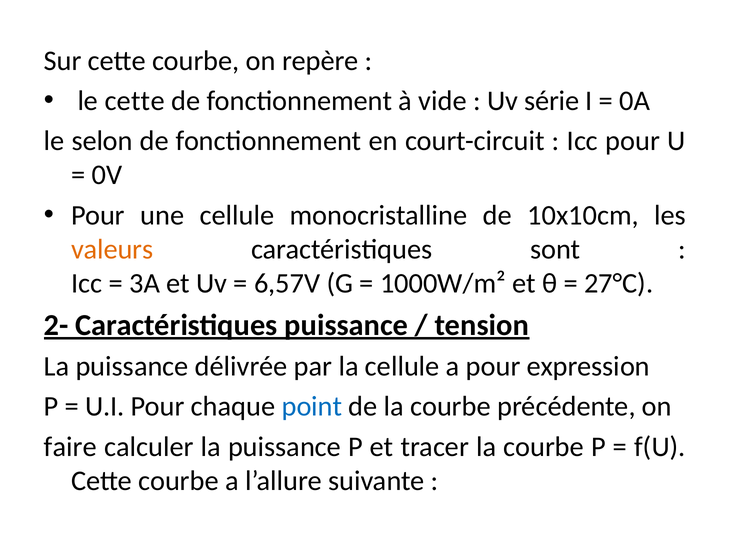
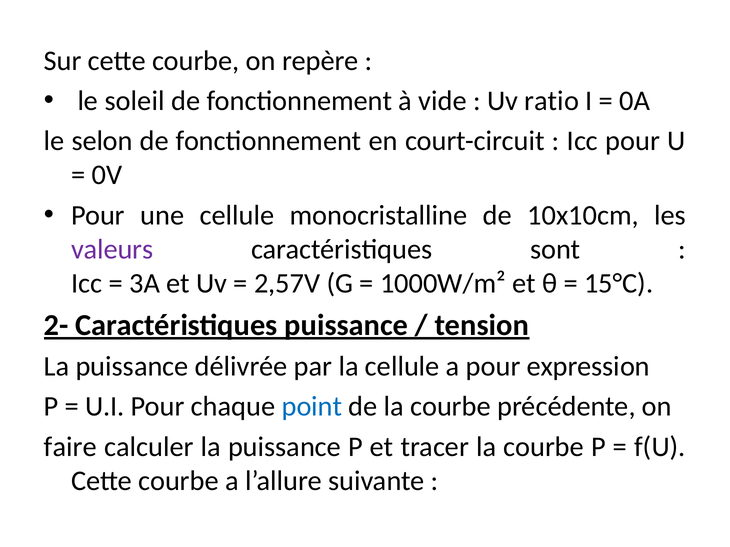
le cette: cette -> soleil
série: série -> ratio
valeurs colour: orange -> purple
6,57V: 6,57V -> 2,57V
27°C: 27°C -> 15°C
